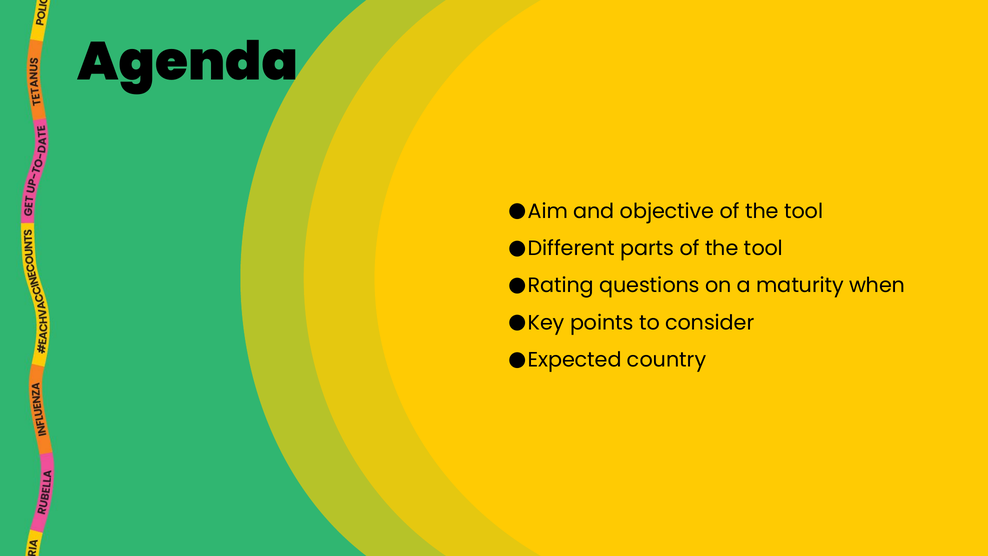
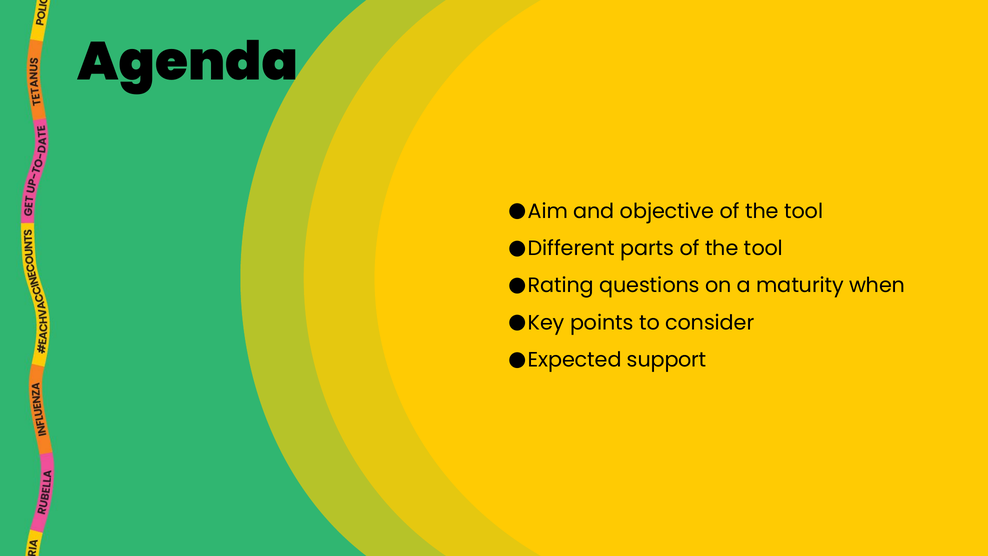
country: country -> support
